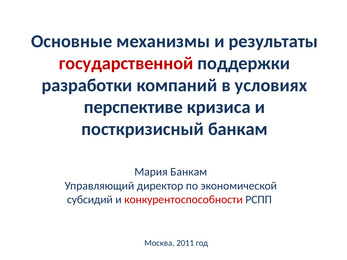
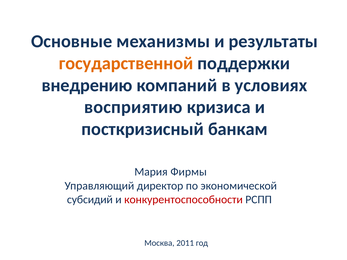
государственной colour: red -> orange
разработки: разработки -> внедрению
перспективе: перспективе -> восприятию
Мария Банкам: Банкам -> Фирмы
